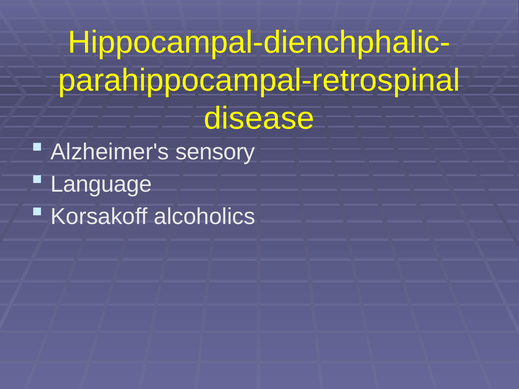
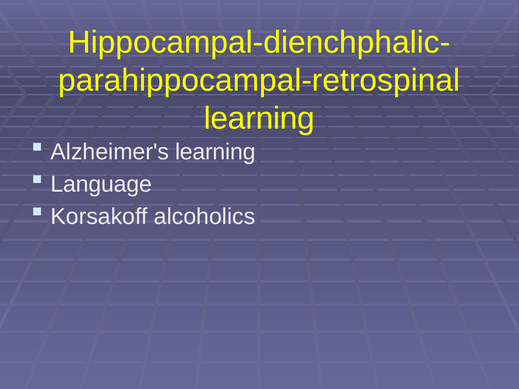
disease at (259, 119): disease -> learning
Alzheimer's sensory: sensory -> learning
